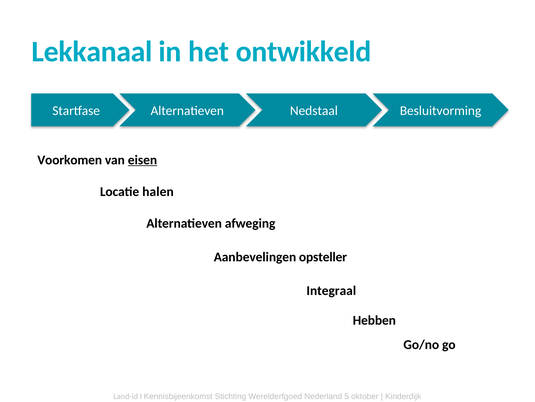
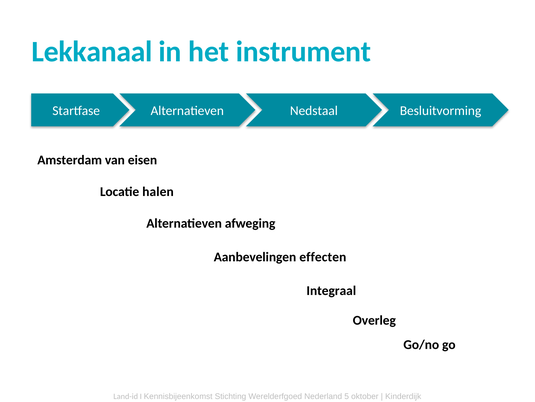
ontwikkeld: ontwikkeld -> instrument
Voorkomen: Voorkomen -> Amsterdam
eisen underline: present -> none
opsteller: opsteller -> effecten
Hebben: Hebben -> Overleg
